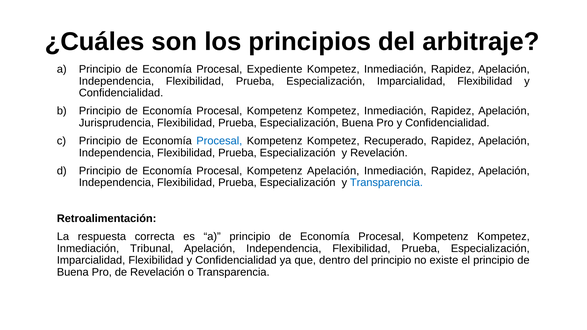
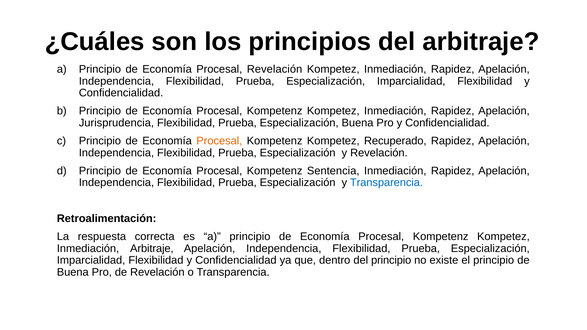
Procesal Expediente: Expediente -> Revelación
Procesal at (219, 141) colour: blue -> orange
Kompetenz Apelación: Apelación -> Sentencia
Inmediación Tribunal: Tribunal -> Arbitraje
